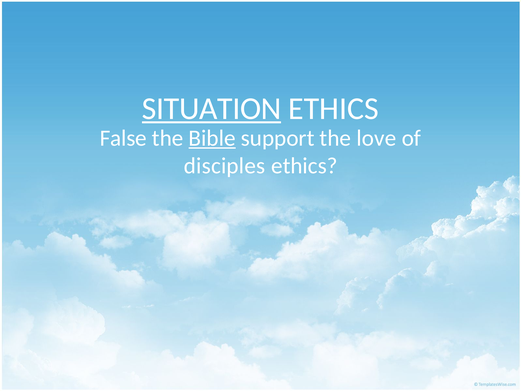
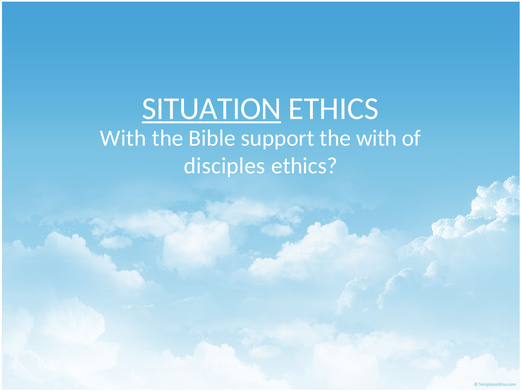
False at (123, 138): False -> With
Bible underline: present -> none
the love: love -> with
